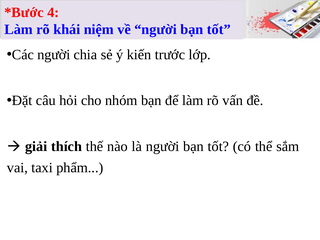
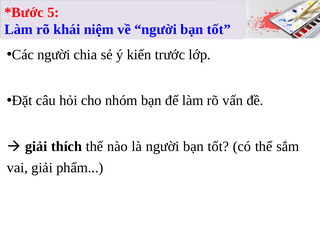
4: 4 -> 5
vai taxi: taxi -> giải
